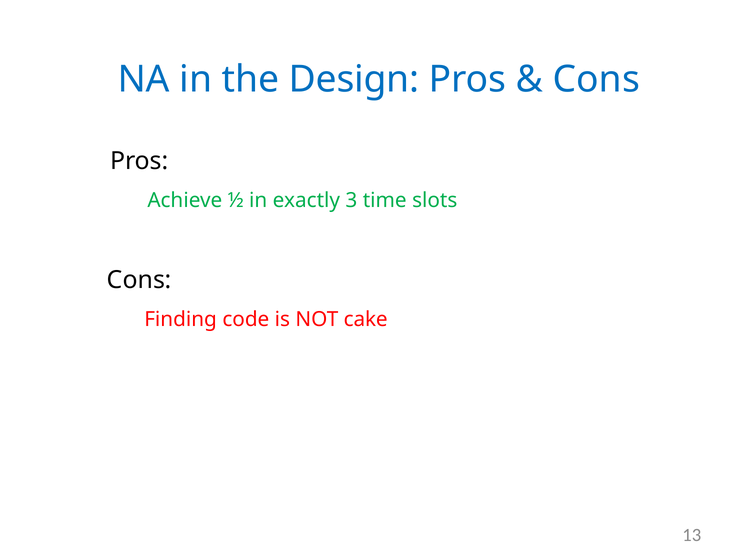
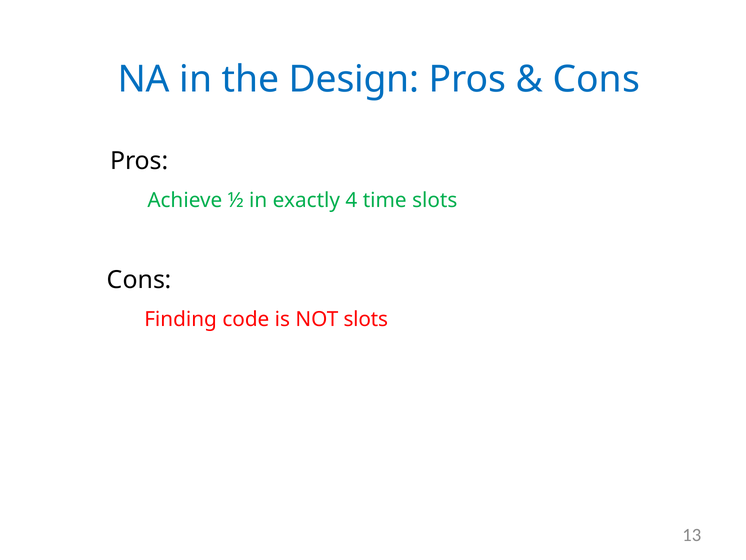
3: 3 -> 4
NOT cake: cake -> slots
